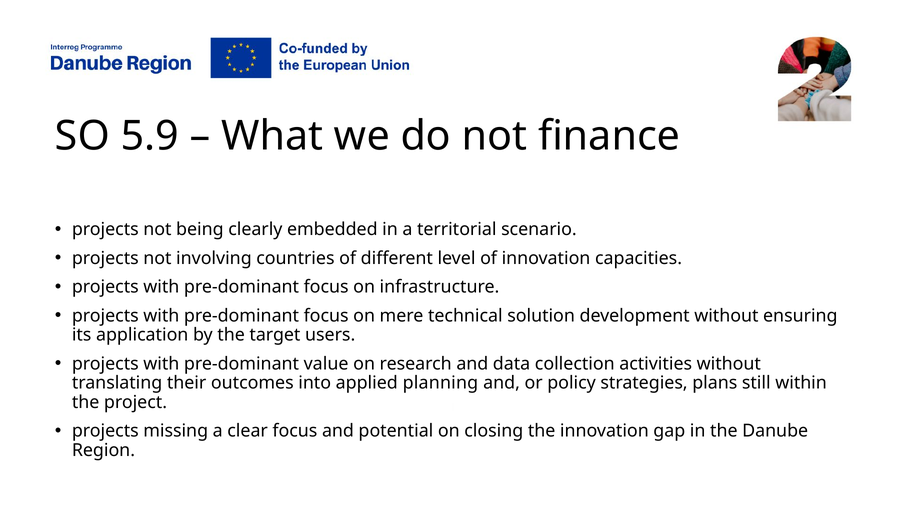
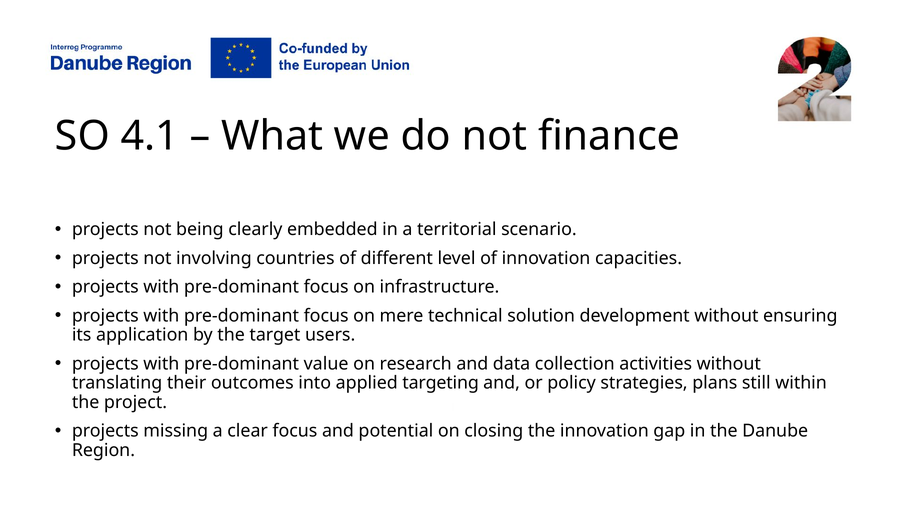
5.9: 5.9 -> 4.1
planning: planning -> targeting
